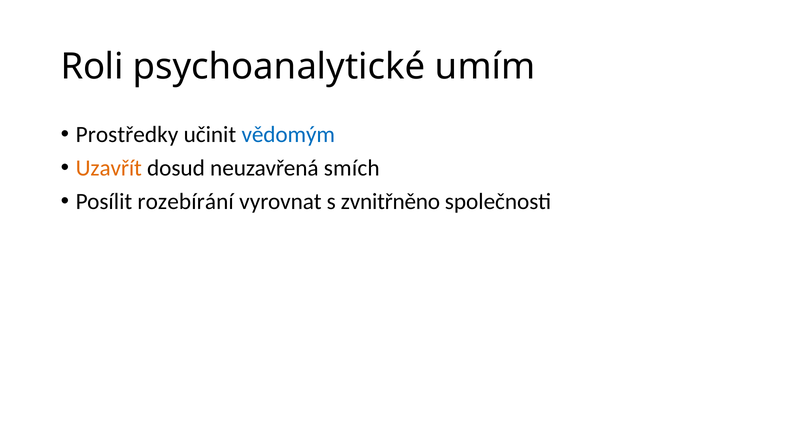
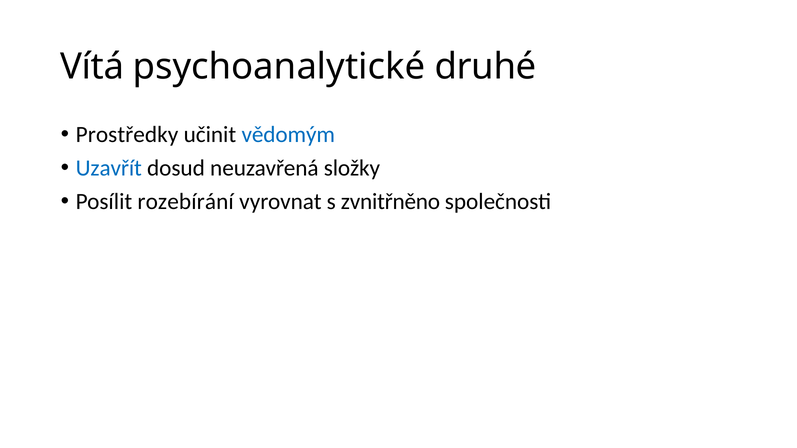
Roli: Roli -> Vítá
umím: umím -> druhé
Uzavřít colour: orange -> blue
smích: smích -> složky
